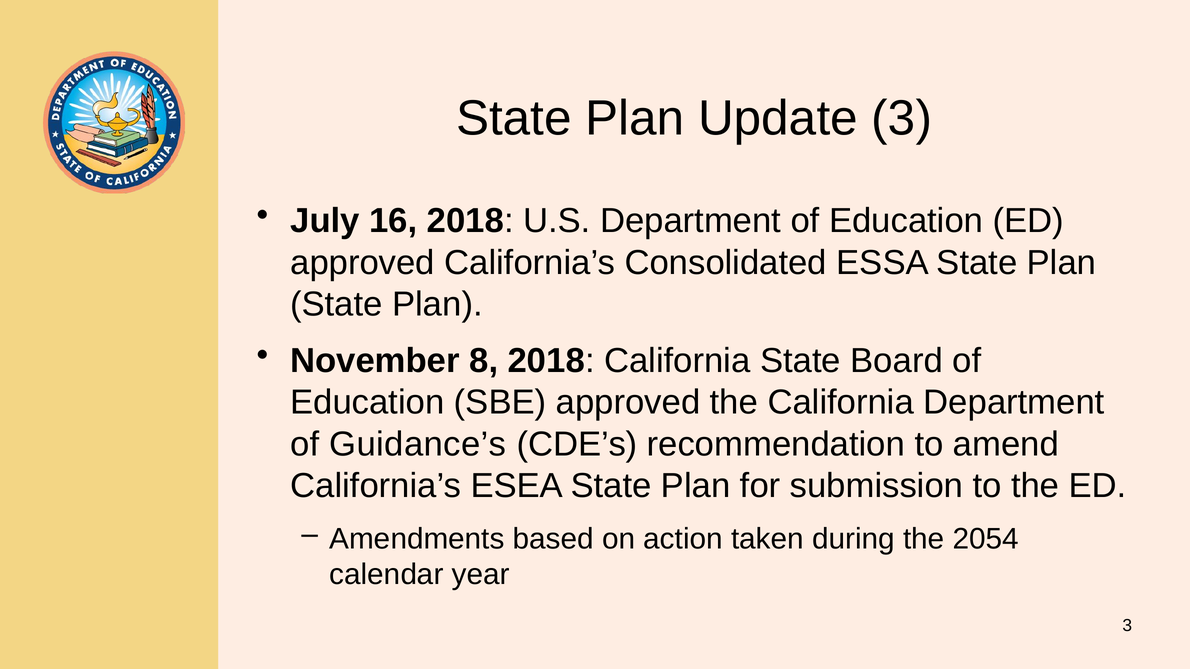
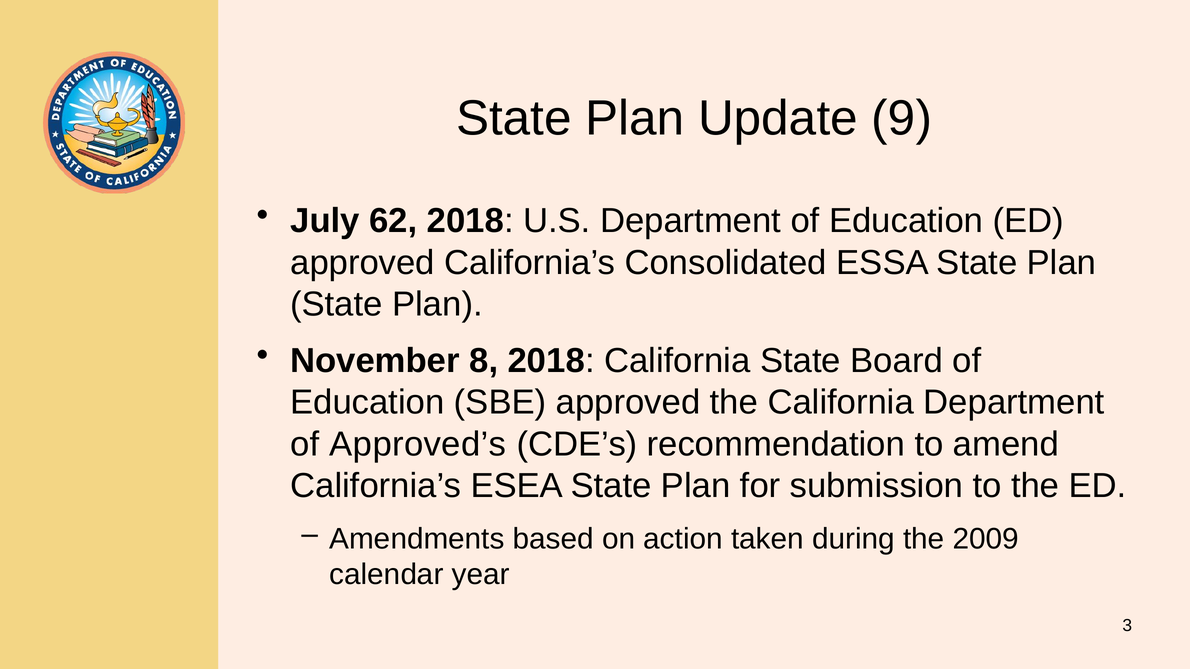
Update 3: 3 -> 9
16: 16 -> 62
Guidance’s: Guidance’s -> Approved’s
2054: 2054 -> 2009
